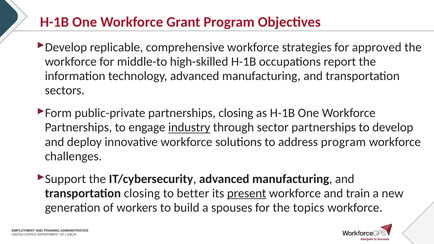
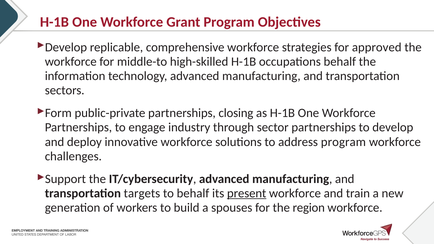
occupations report: report -> behalf
industry underline: present -> none
transportation closing: closing -> targets
to better: better -> behalf
topics: topics -> region
